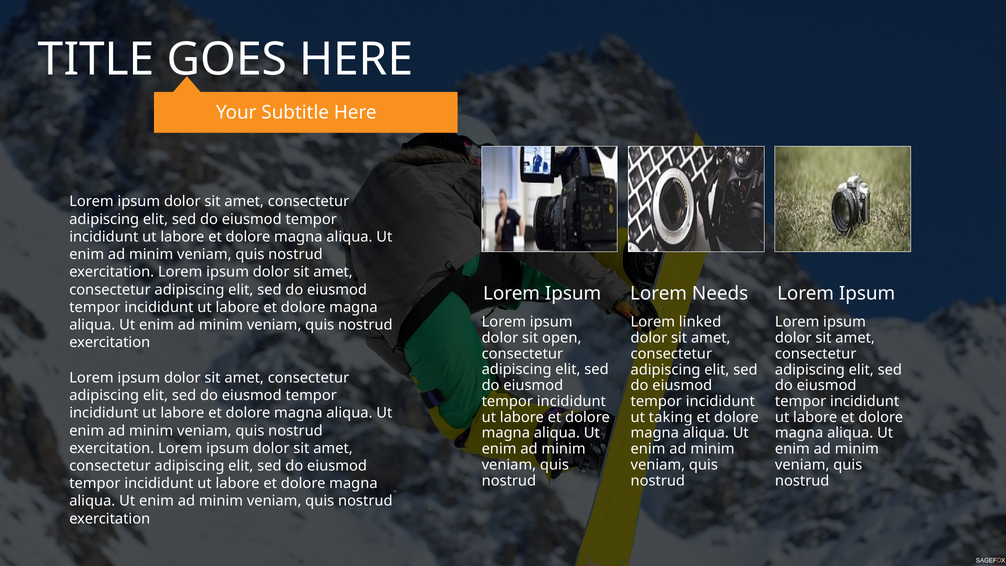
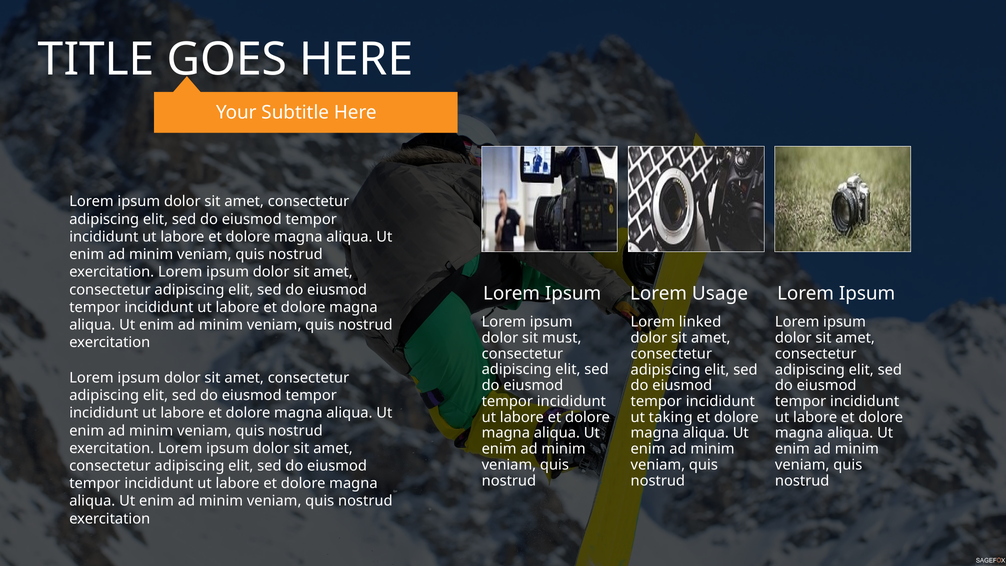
Needs: Needs -> Usage
open: open -> must
